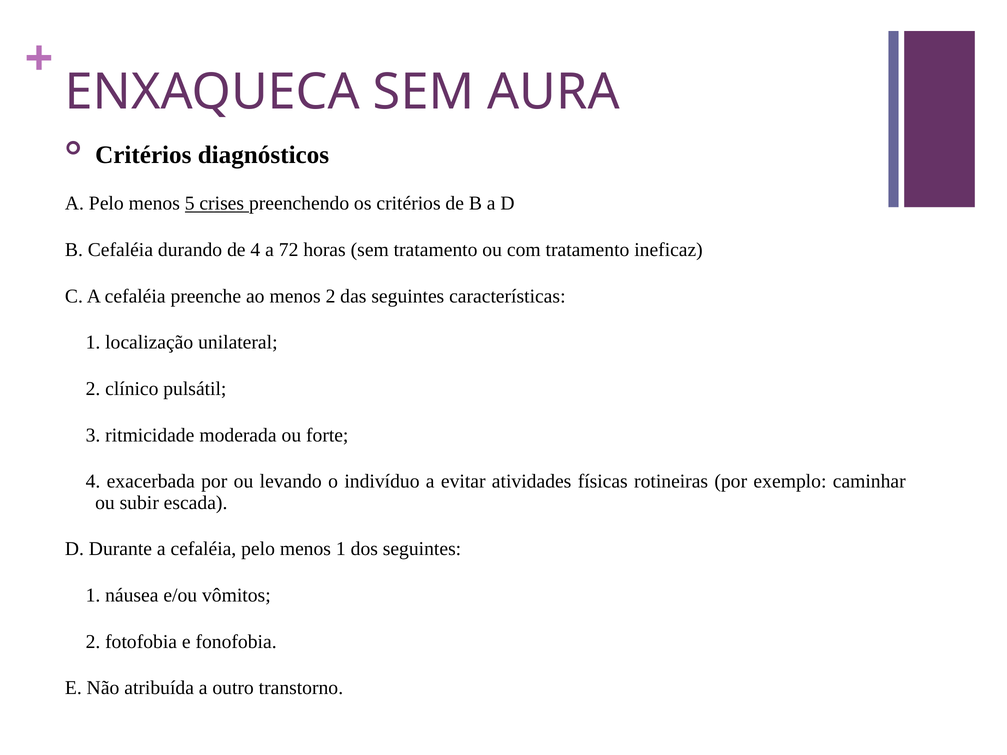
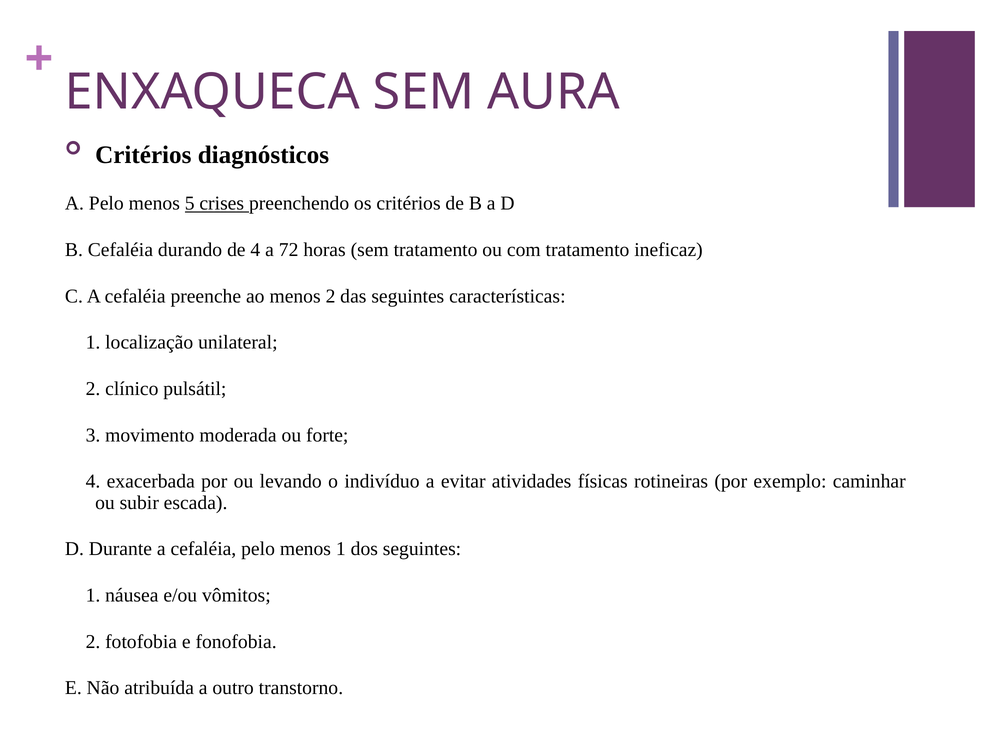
ritmicidade: ritmicidade -> movimento
